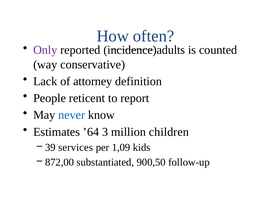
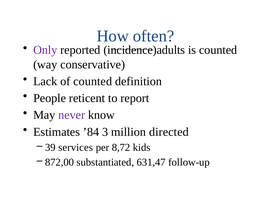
of attorney: attorney -> counted
never colour: blue -> purple
’64: ’64 -> ’84
children: children -> directed
1,09: 1,09 -> 8,72
900,50: 900,50 -> 631,47
